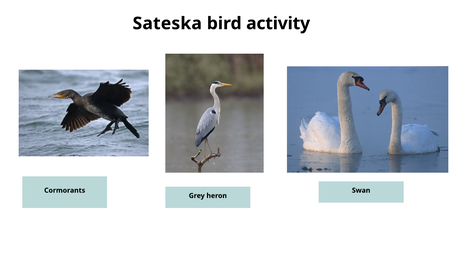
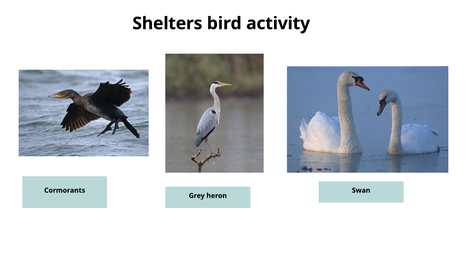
Sateska: Sateska -> Shelters
